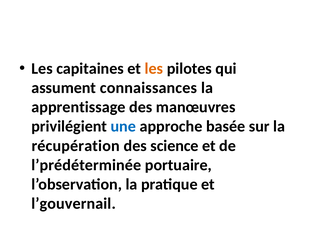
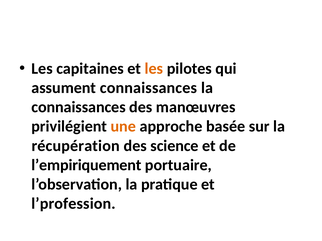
apprentissage at (78, 107): apprentissage -> connaissances
une colour: blue -> orange
l’prédéterminée: l’prédéterminée -> l’empiriquement
l’gouvernail: l’gouvernail -> l’profession
